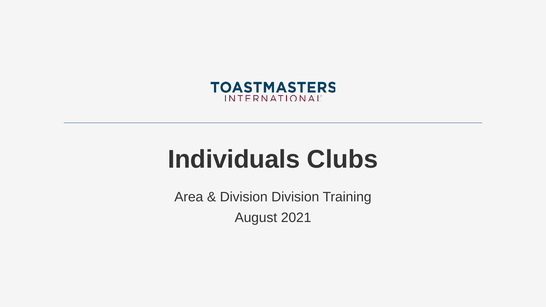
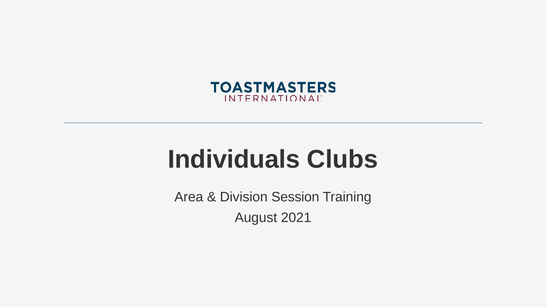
Division Division: Division -> Session
